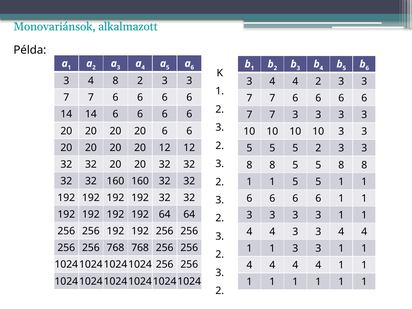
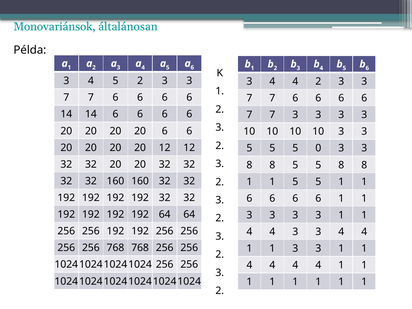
alkalmazott: alkalmazott -> általánosan
4 8: 8 -> 5
5 2: 2 -> 0
